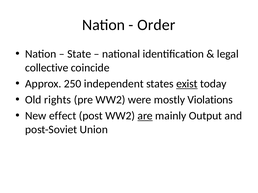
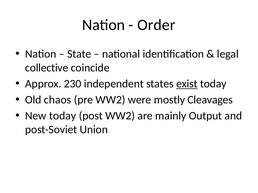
250: 250 -> 230
rights: rights -> chaos
Violations: Violations -> Cleavages
New effect: effect -> today
are underline: present -> none
